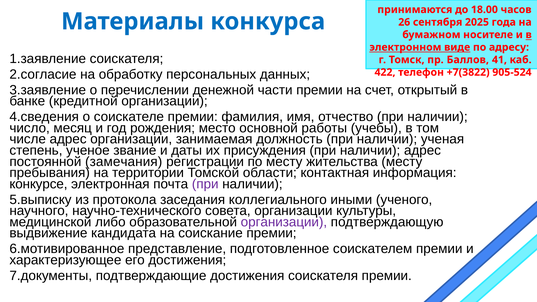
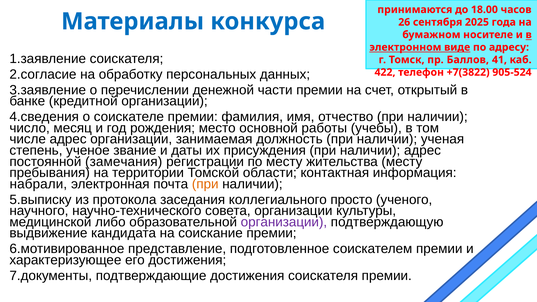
конкурсе: конкурсе -> набрали
при at (205, 184) colour: purple -> orange
иными: иными -> просто
